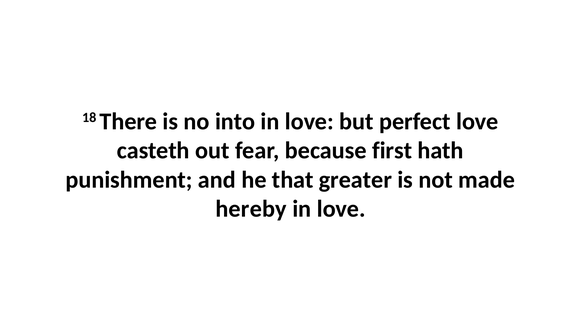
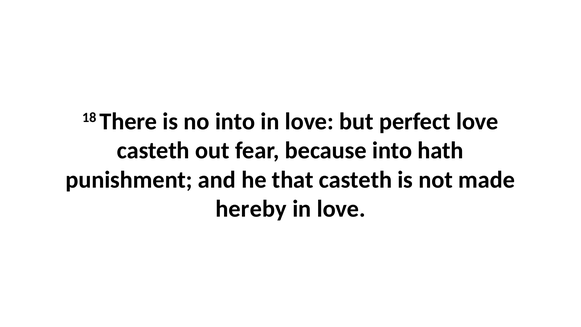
because first: first -> into
that greater: greater -> casteth
